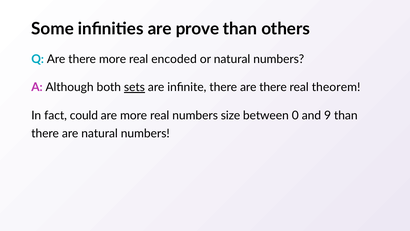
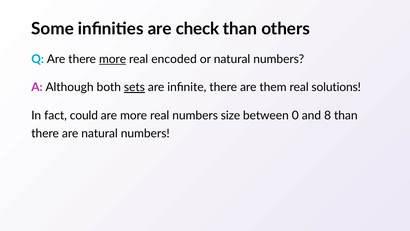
prove: prove -> check
more at (113, 59) underline: none -> present
there are there: there -> them
theorem: theorem -> solutions
9: 9 -> 8
